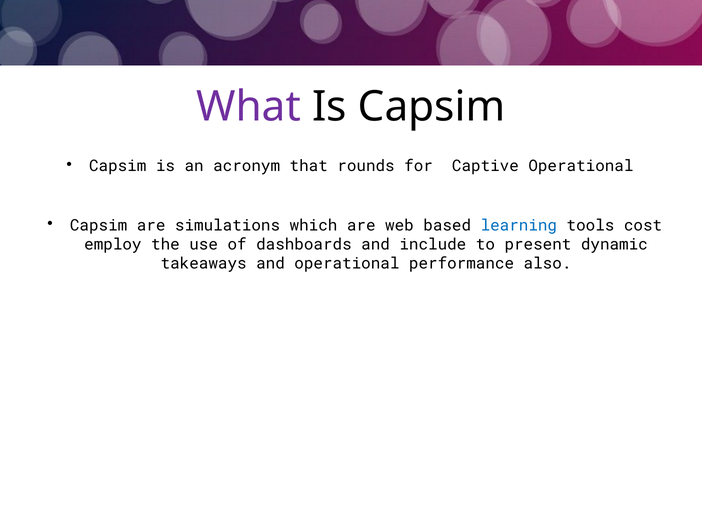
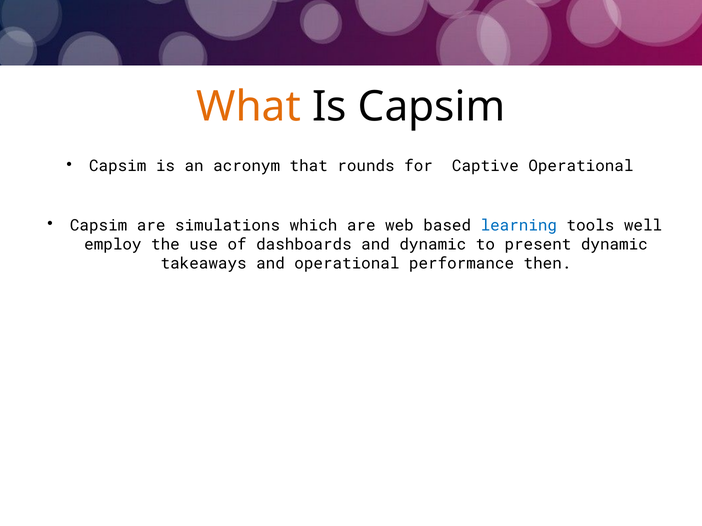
What colour: purple -> orange
cost: cost -> well
and include: include -> dynamic
also: also -> then
